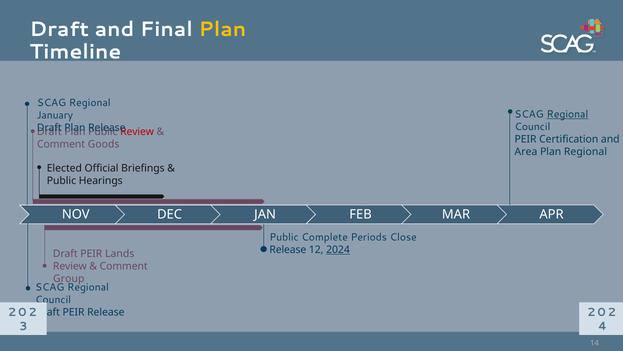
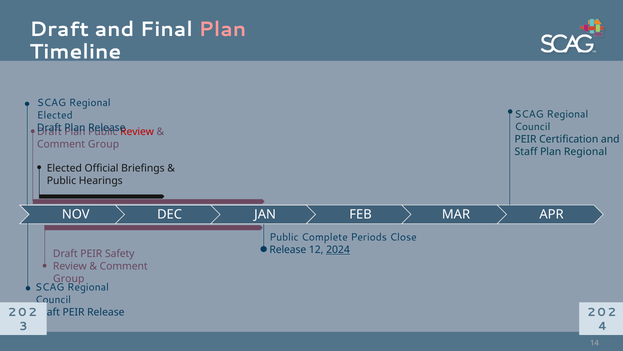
Plan at (222, 29) colour: yellow -> pink
Regional at (567, 114) underline: present -> none
January at (55, 115): January -> Elected
Goods at (104, 144): Goods -> Group
Area: Area -> Staff
Lands: Lands -> Safety
